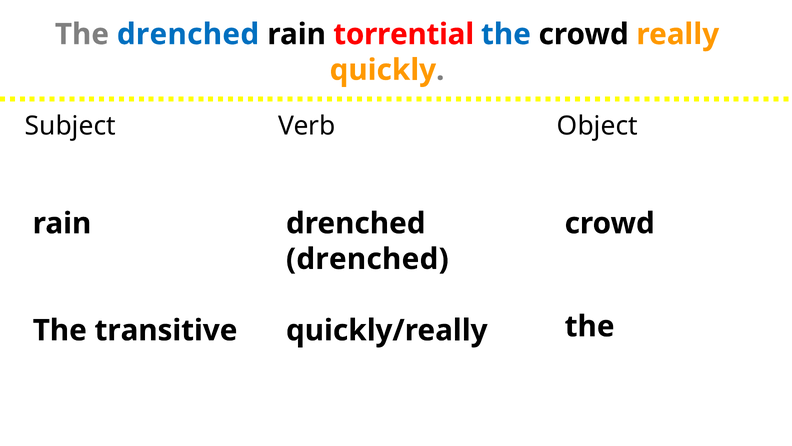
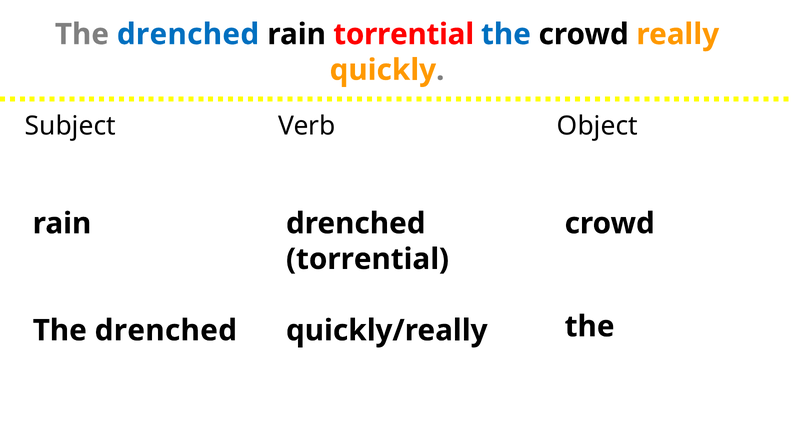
drenched at (367, 259): drenched -> torrential
transitive at (166, 330): transitive -> drenched
